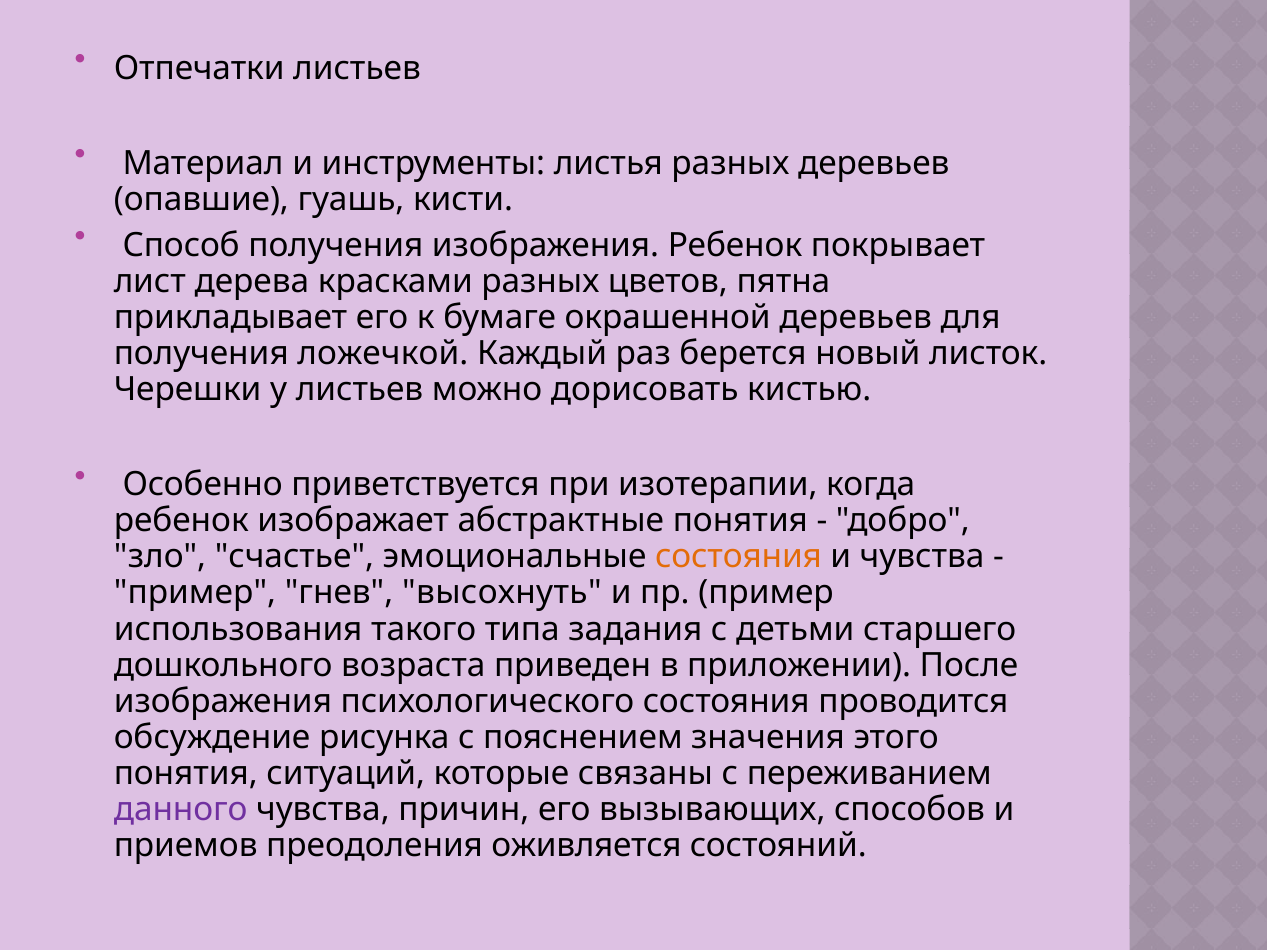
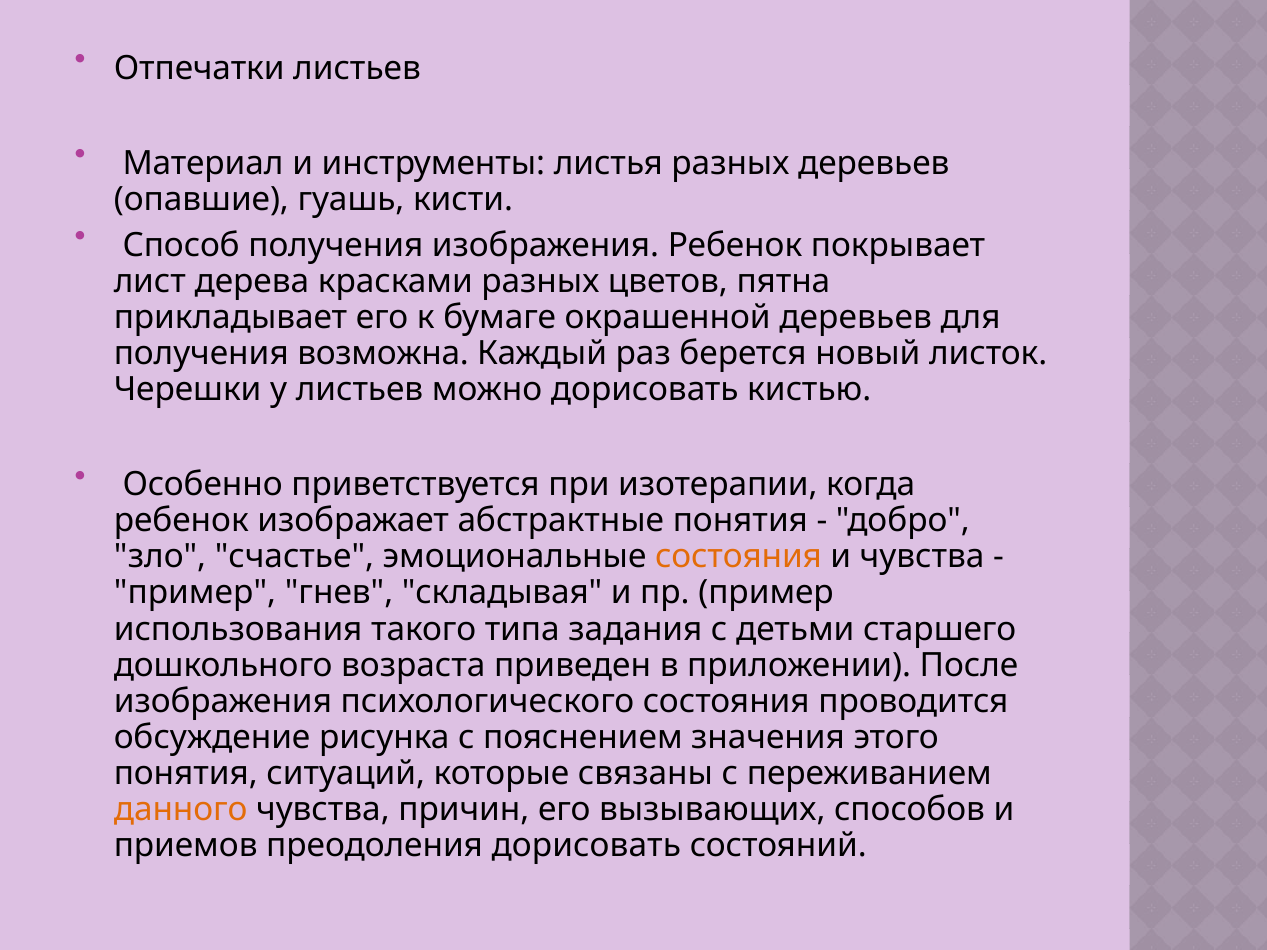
ложечкой: ложечкой -> возможна
высохнуть: высохнуть -> складывая
данного colour: purple -> orange
преодоления оживляется: оживляется -> дорисовать
